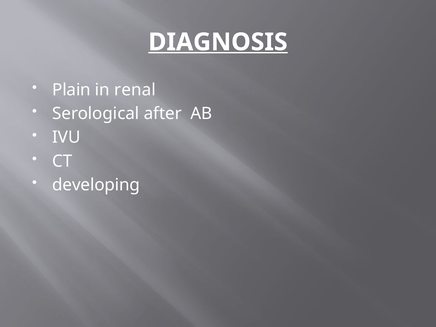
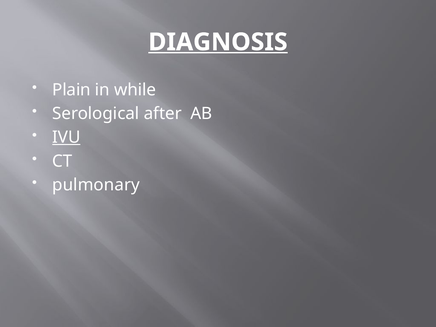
renal: renal -> while
IVU underline: none -> present
developing: developing -> pulmonary
